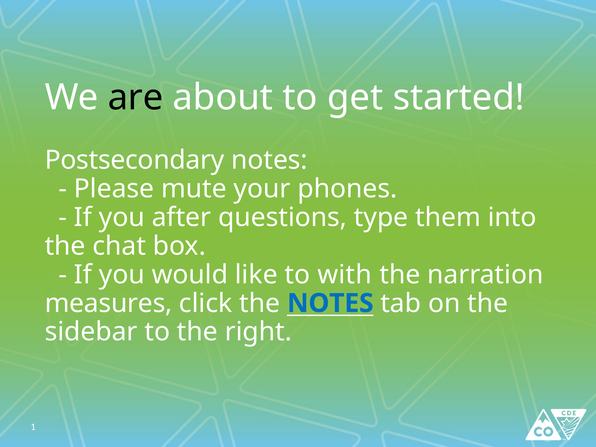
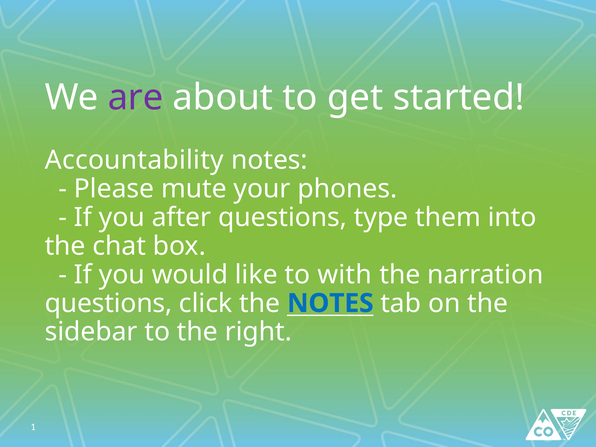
are colour: black -> purple
Postsecondary: Postsecondary -> Accountability
measures at (108, 303): measures -> questions
